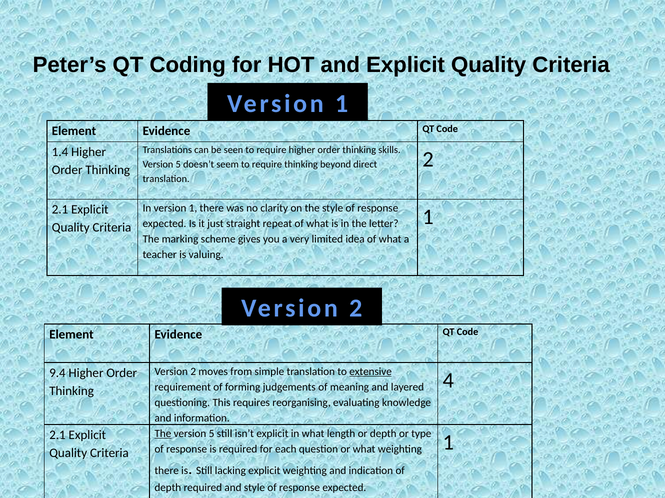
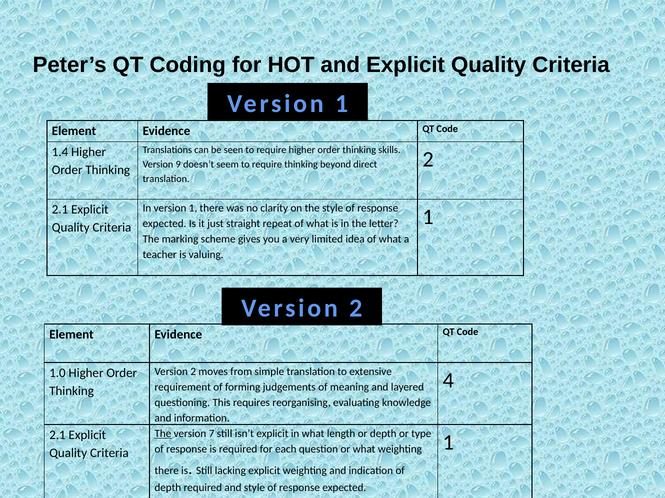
5 at (178, 165): 5 -> 9
extensive underline: present -> none
9.4: 9.4 -> 1.0
5 at (212, 434): 5 -> 7
